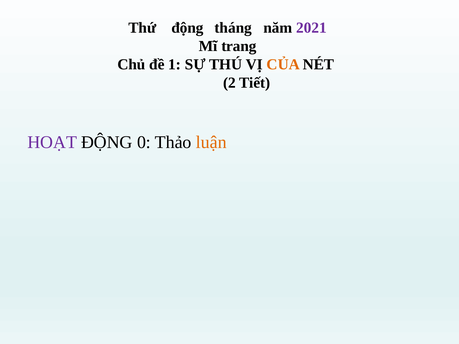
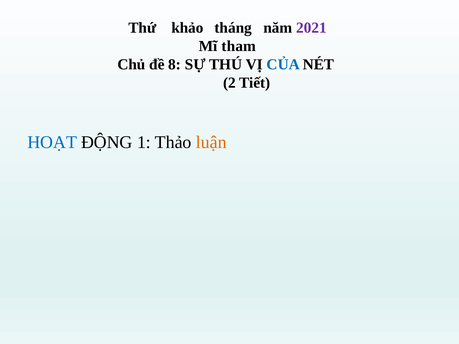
Thứ động: động -> khảo
trang: trang -> tham
1: 1 -> 8
CỦA colour: orange -> blue
HOẠT colour: purple -> blue
0: 0 -> 1
